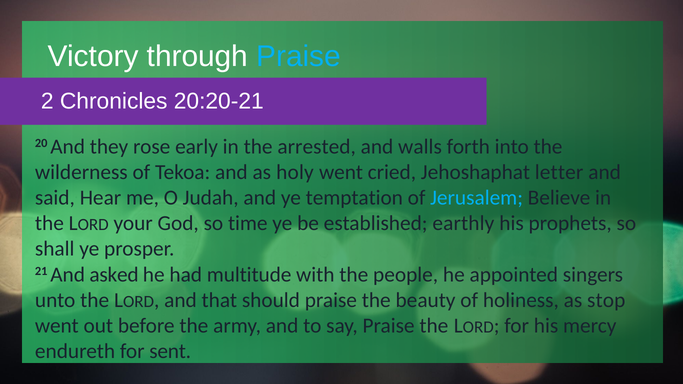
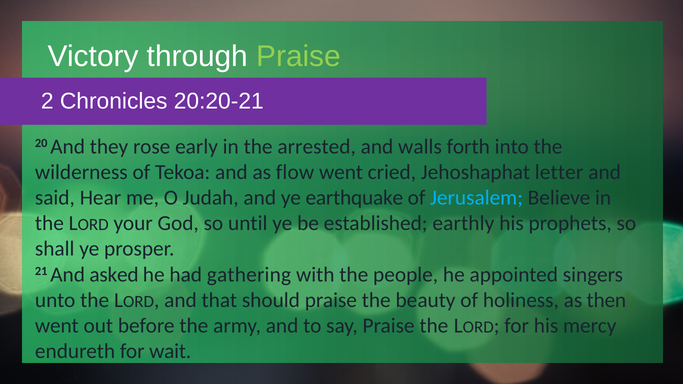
Praise at (299, 56) colour: light blue -> light green
holy: holy -> flow
temptation: temptation -> earthquake
time: time -> until
multitude: multitude -> gathering
stop: stop -> then
sent: sent -> wait
